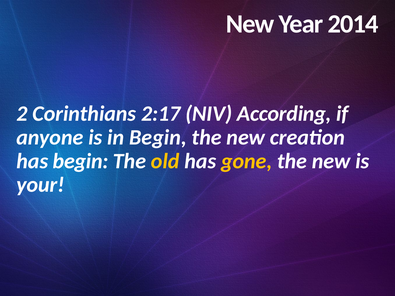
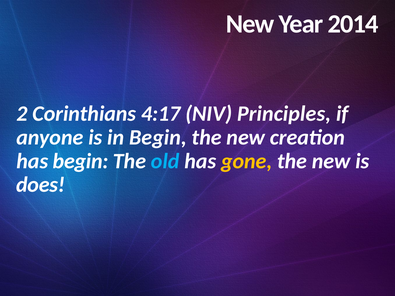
2:17: 2:17 -> 4:17
According: According -> Principles
old colour: yellow -> light blue
your: your -> does
